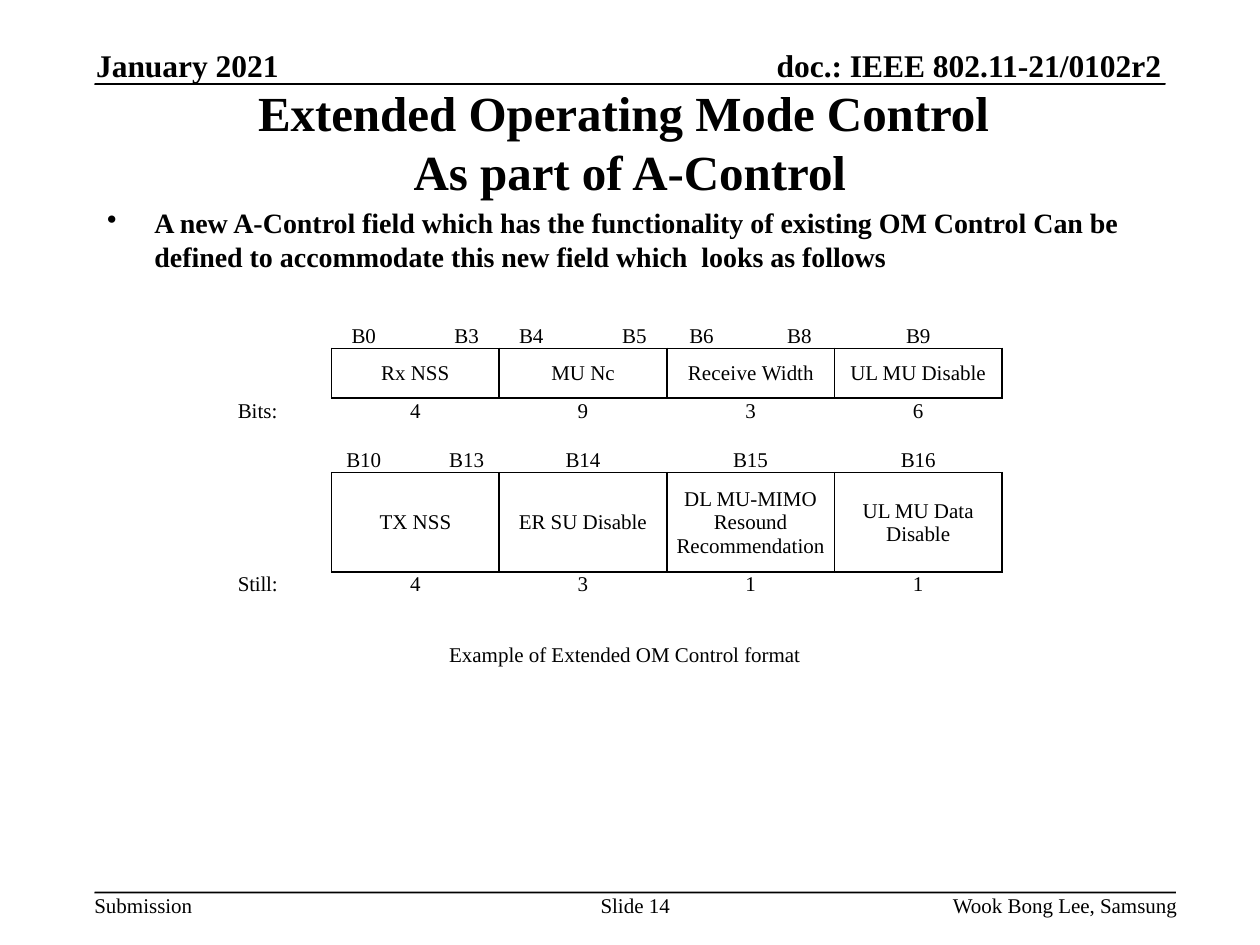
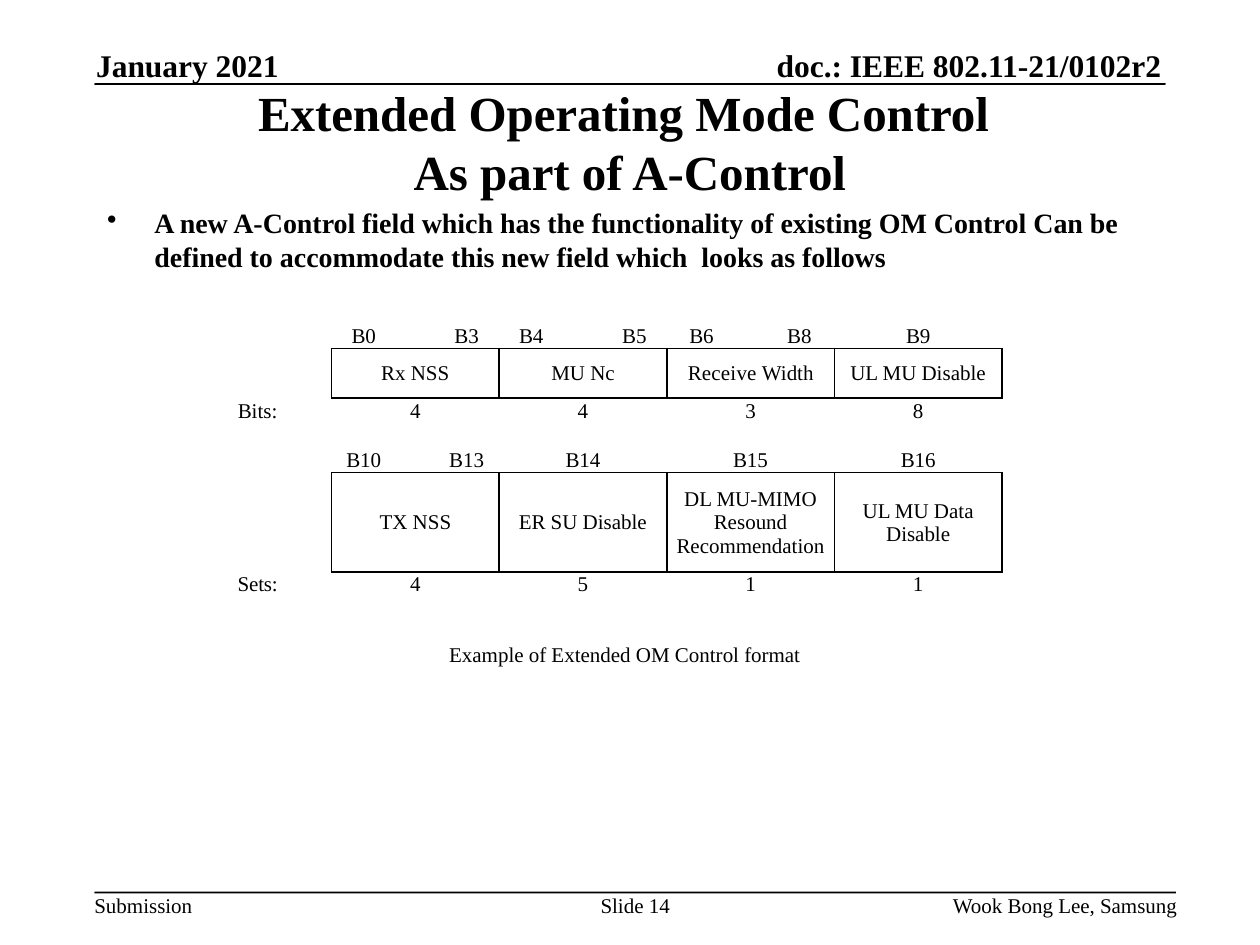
4 9: 9 -> 4
6: 6 -> 8
Still: Still -> Sets
4 3: 3 -> 5
